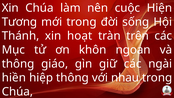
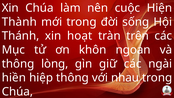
Tương: Tương -> Thành
giáo: giáo -> lòng
